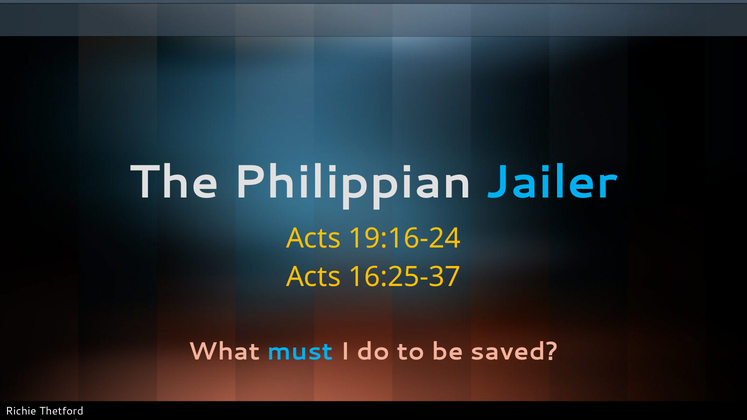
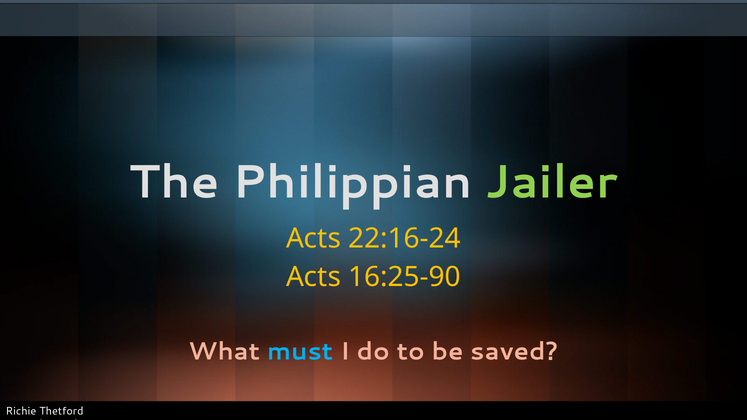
Jailer colour: light blue -> light green
19:16-24: 19:16-24 -> 22:16-24
16:25-37: 16:25-37 -> 16:25-90
